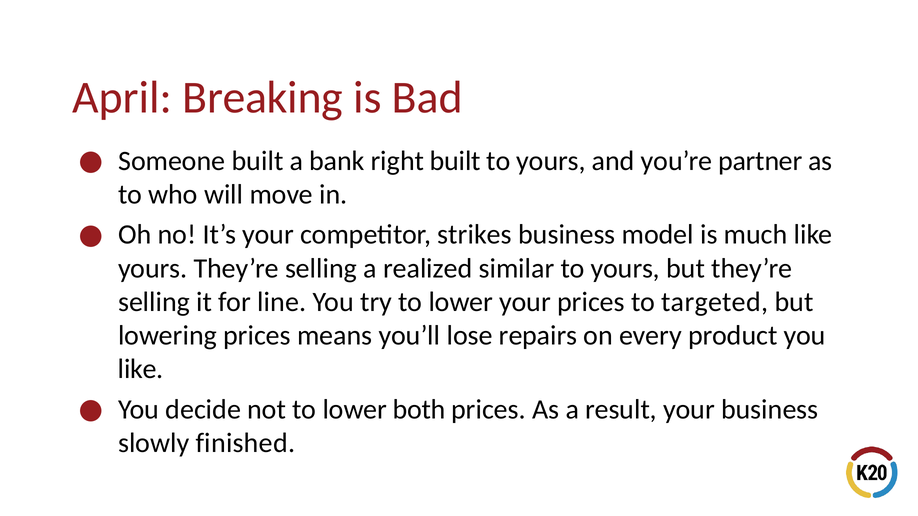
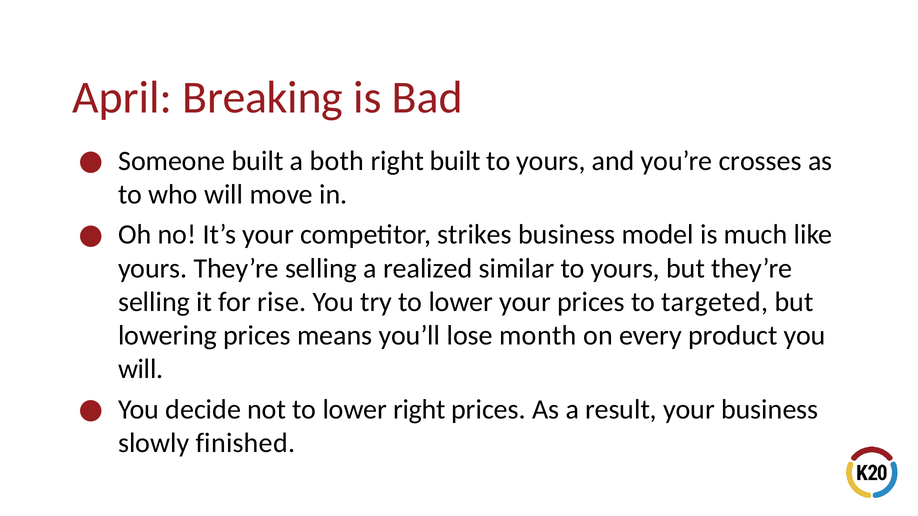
bank: bank -> both
partner: partner -> crosses
line: line -> rise
repairs: repairs -> month
like at (141, 369): like -> will
lower both: both -> right
